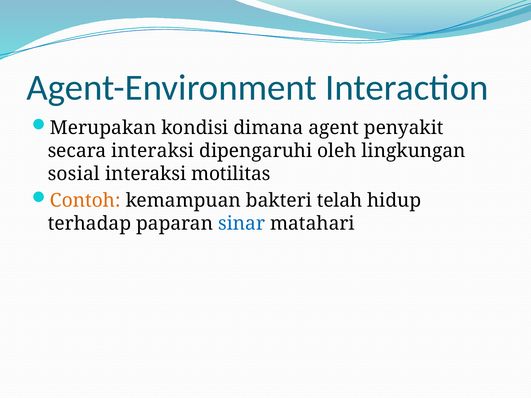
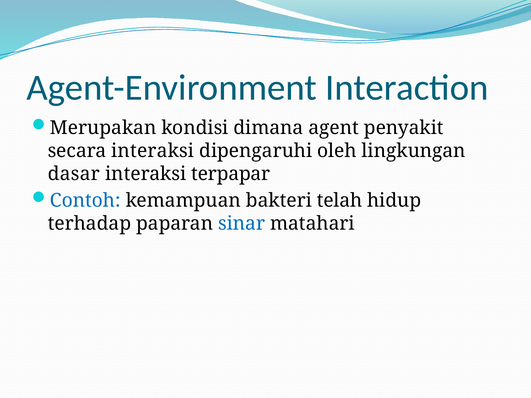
sosial: sosial -> dasar
motilitas: motilitas -> terpapar
Contoh colour: orange -> blue
